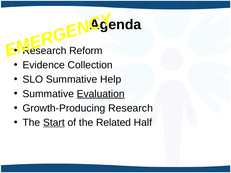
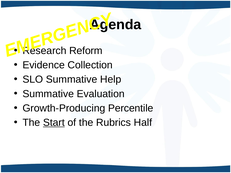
Evaluation underline: present -> none
Growth-Producing Research: Research -> Percentile
Related: Related -> Rubrics
